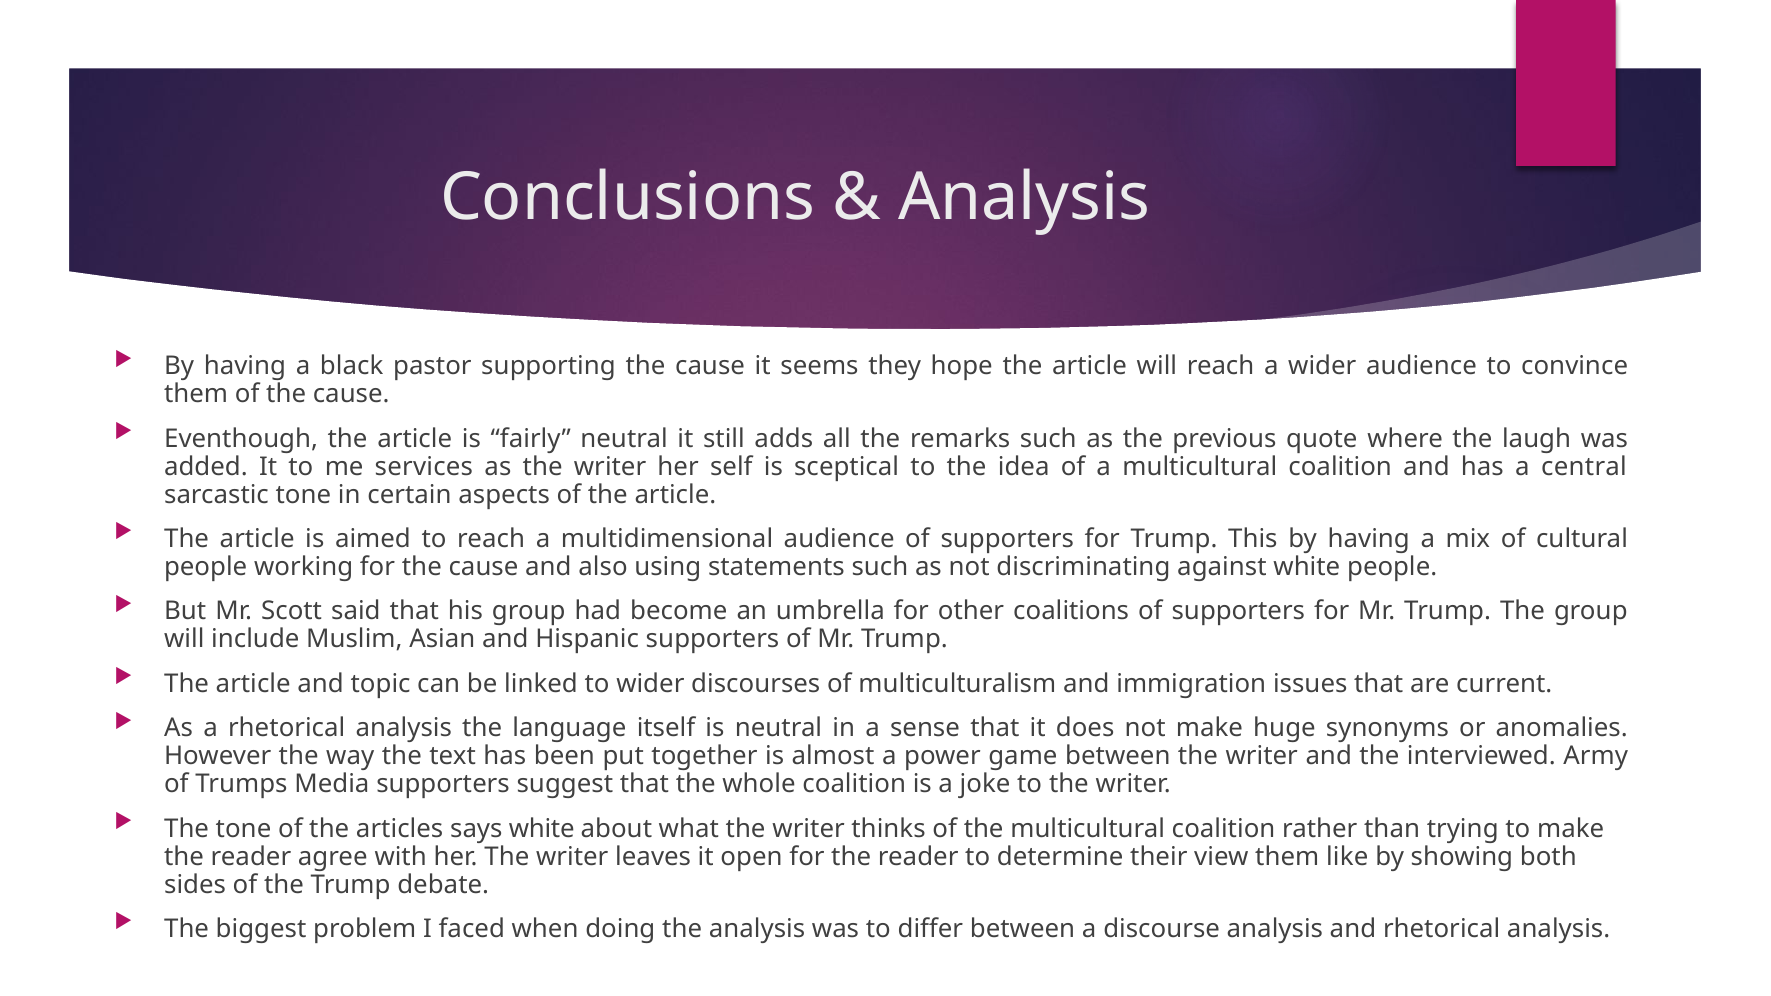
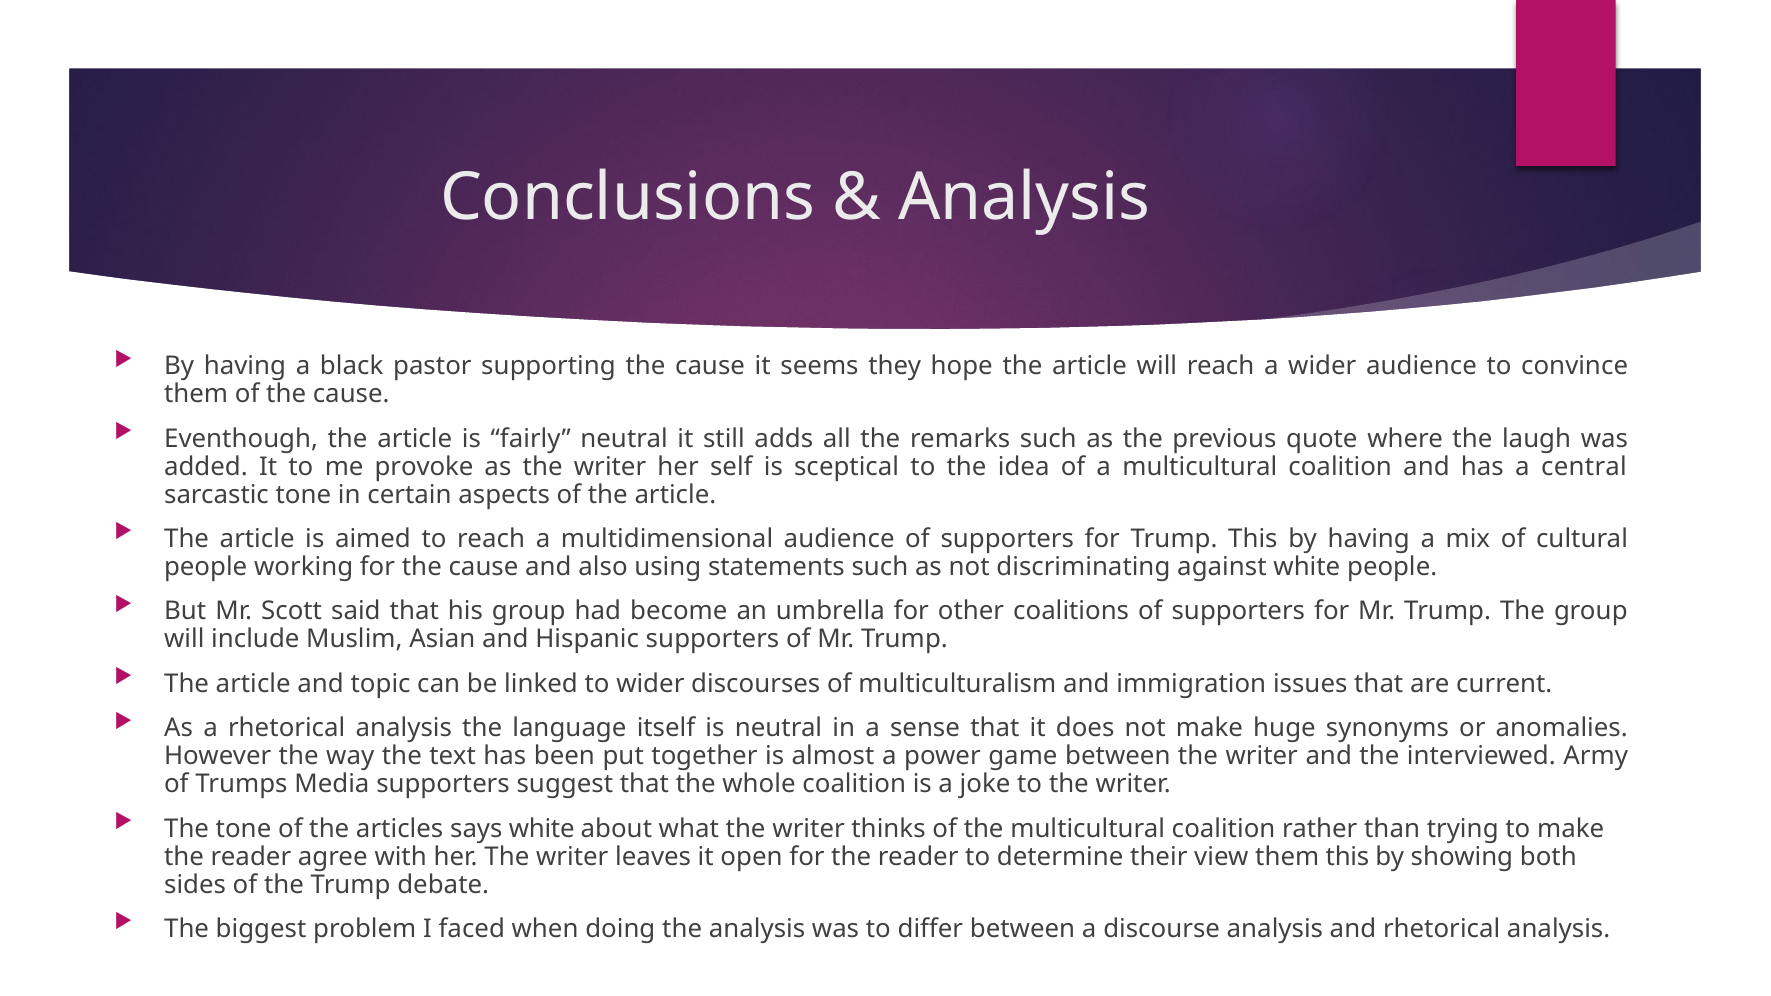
services: services -> provoke
them like: like -> this
